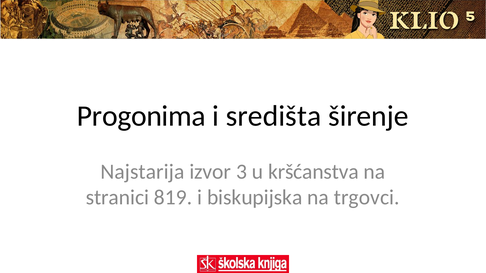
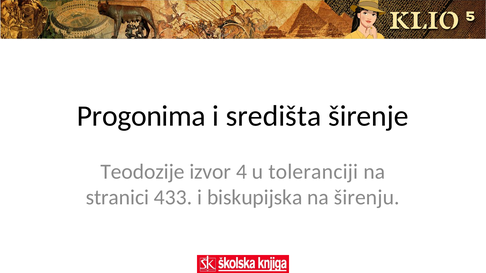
Najstarija: Najstarija -> Teodozije
3: 3 -> 4
kršćanstva: kršćanstva -> toleranciji
819: 819 -> 433
trgovci: trgovci -> širenju
